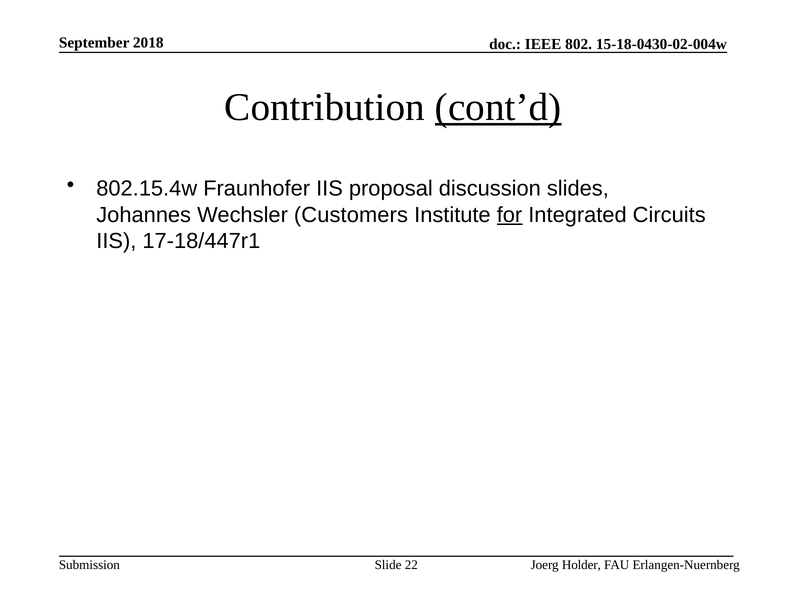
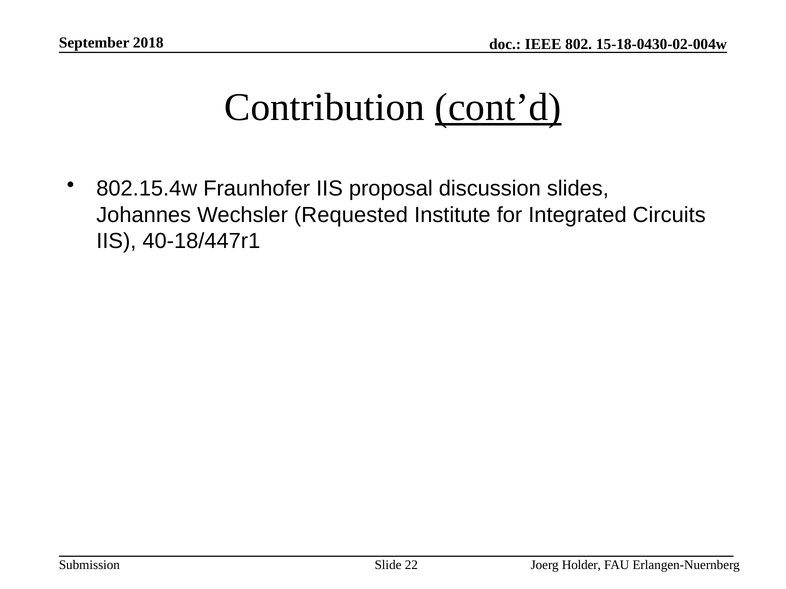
Customers: Customers -> Requested
for underline: present -> none
17-18/447r1: 17-18/447r1 -> 40-18/447r1
